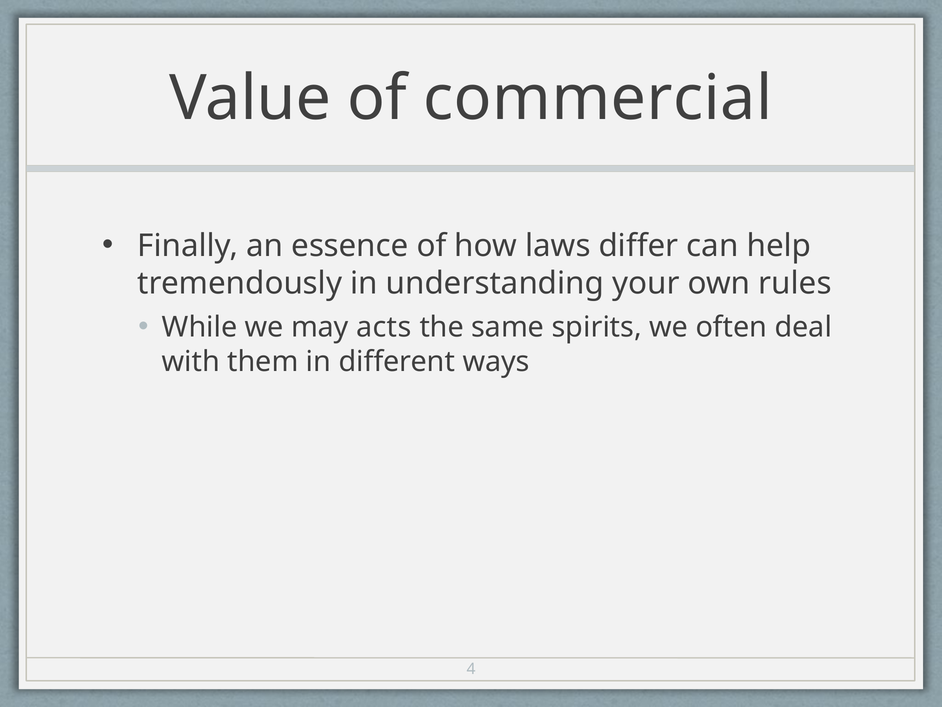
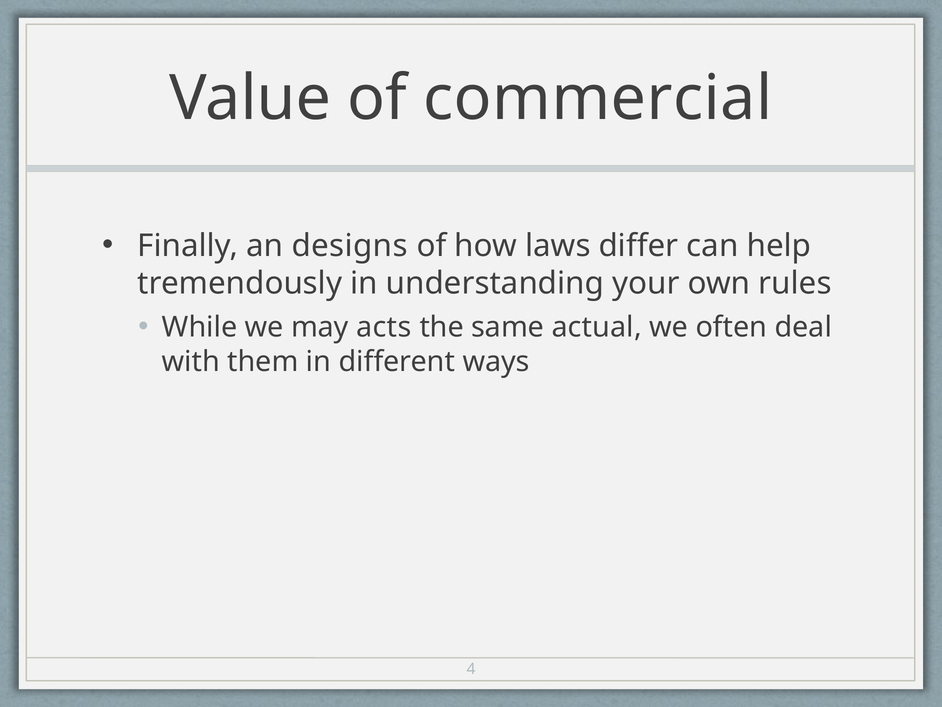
essence: essence -> designs
spirits: spirits -> actual
